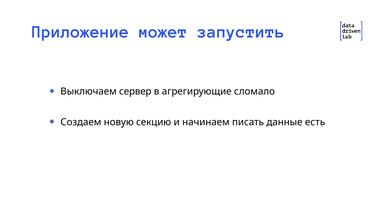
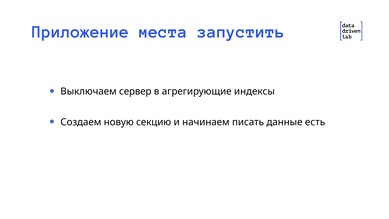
может: может -> места
сломало: сломало -> индексы
